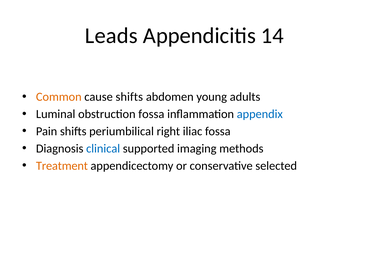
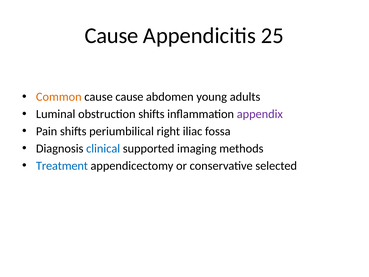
Leads at (111, 36): Leads -> Cause
14: 14 -> 25
cause shifts: shifts -> cause
obstruction fossa: fossa -> shifts
appendix colour: blue -> purple
Treatment colour: orange -> blue
